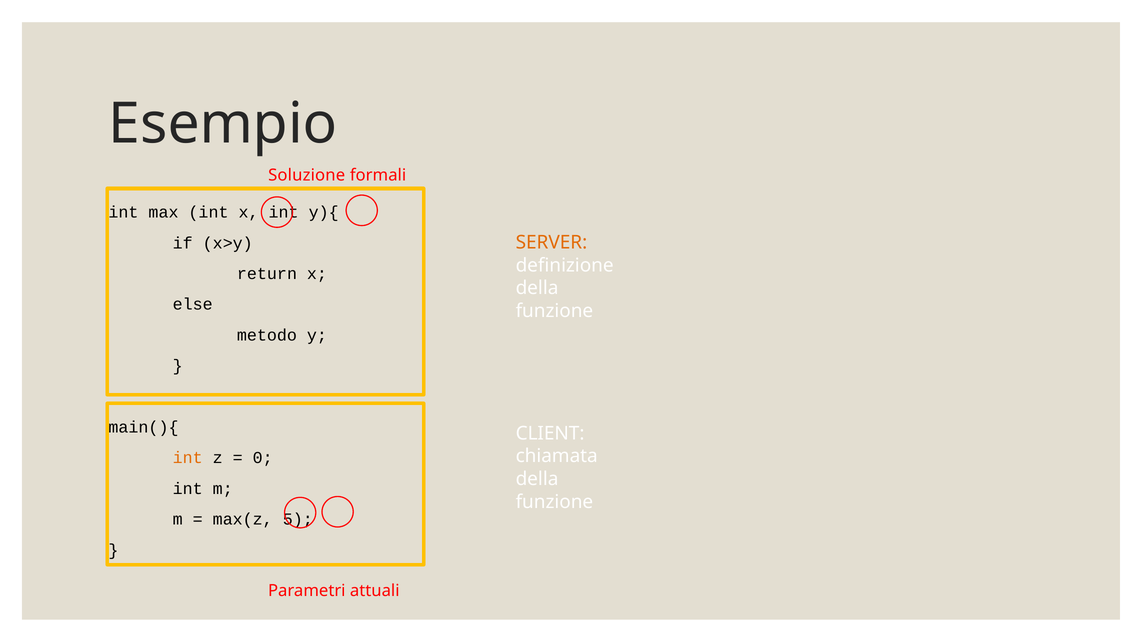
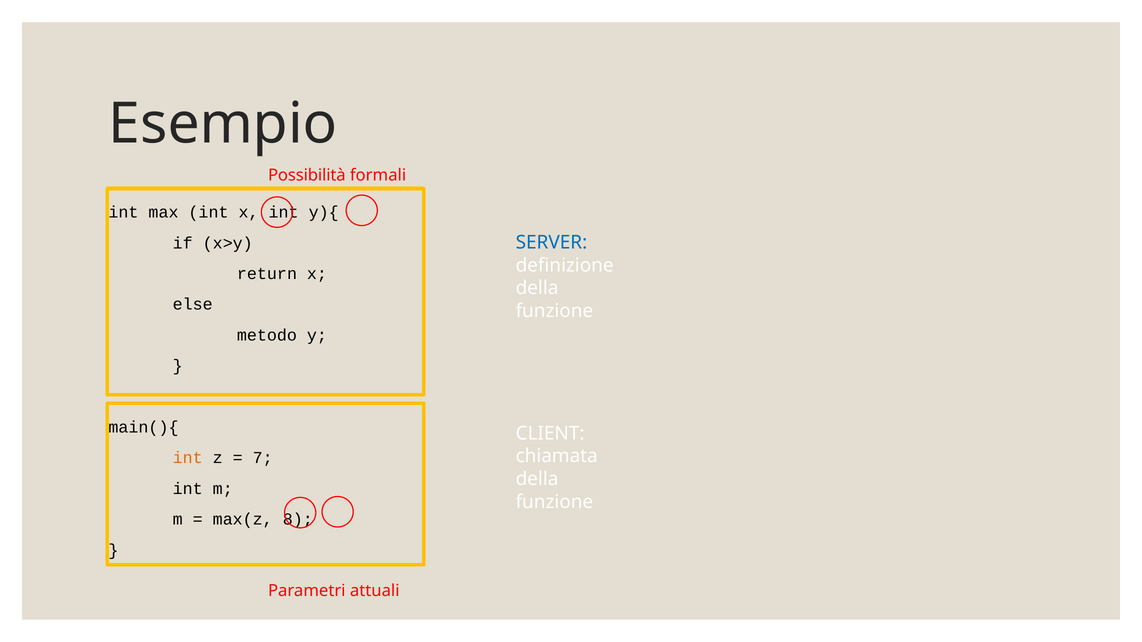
Soluzione: Soluzione -> Possibilità
SERVER colour: orange -> blue
0: 0 -> 7
5: 5 -> 8
